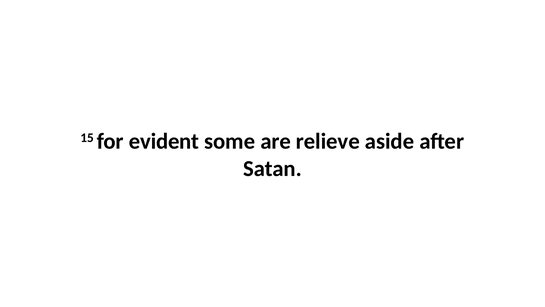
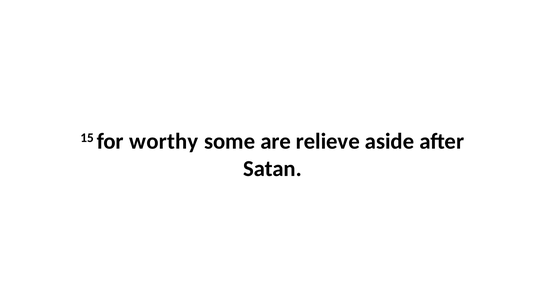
evident: evident -> worthy
